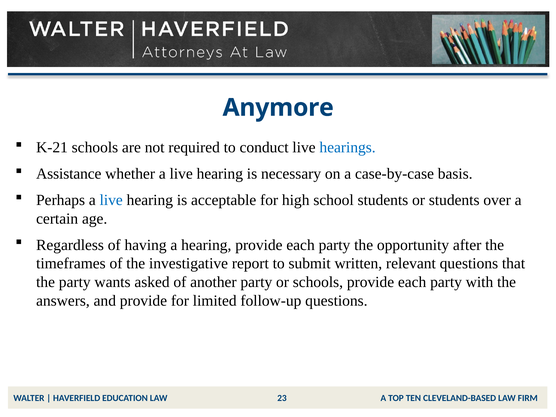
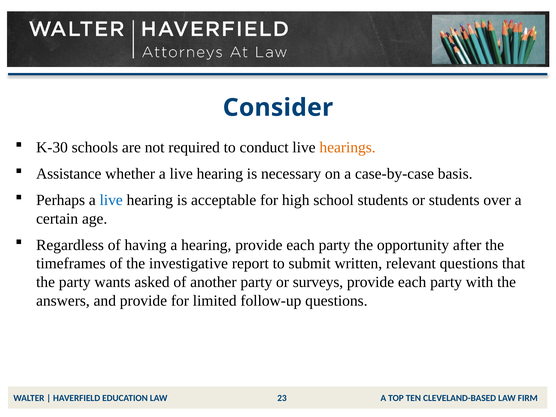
Anymore: Anymore -> Consider
K-21: K-21 -> K-30
hearings colour: blue -> orange
or schools: schools -> surveys
